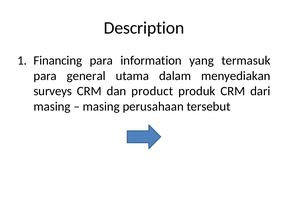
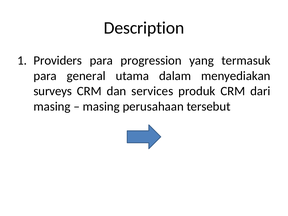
Financing: Financing -> Providers
information: information -> progression
product: product -> services
